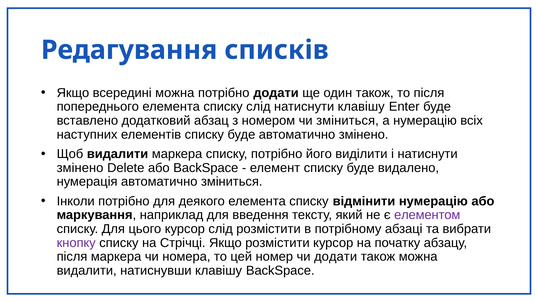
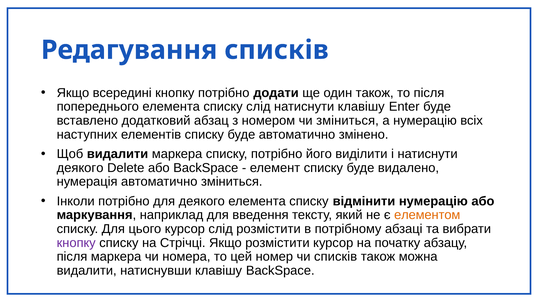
всередині можна: можна -> кнопку
змінено at (80, 168): змінено -> деякого
елементом colour: purple -> orange
чи додати: додати -> списків
